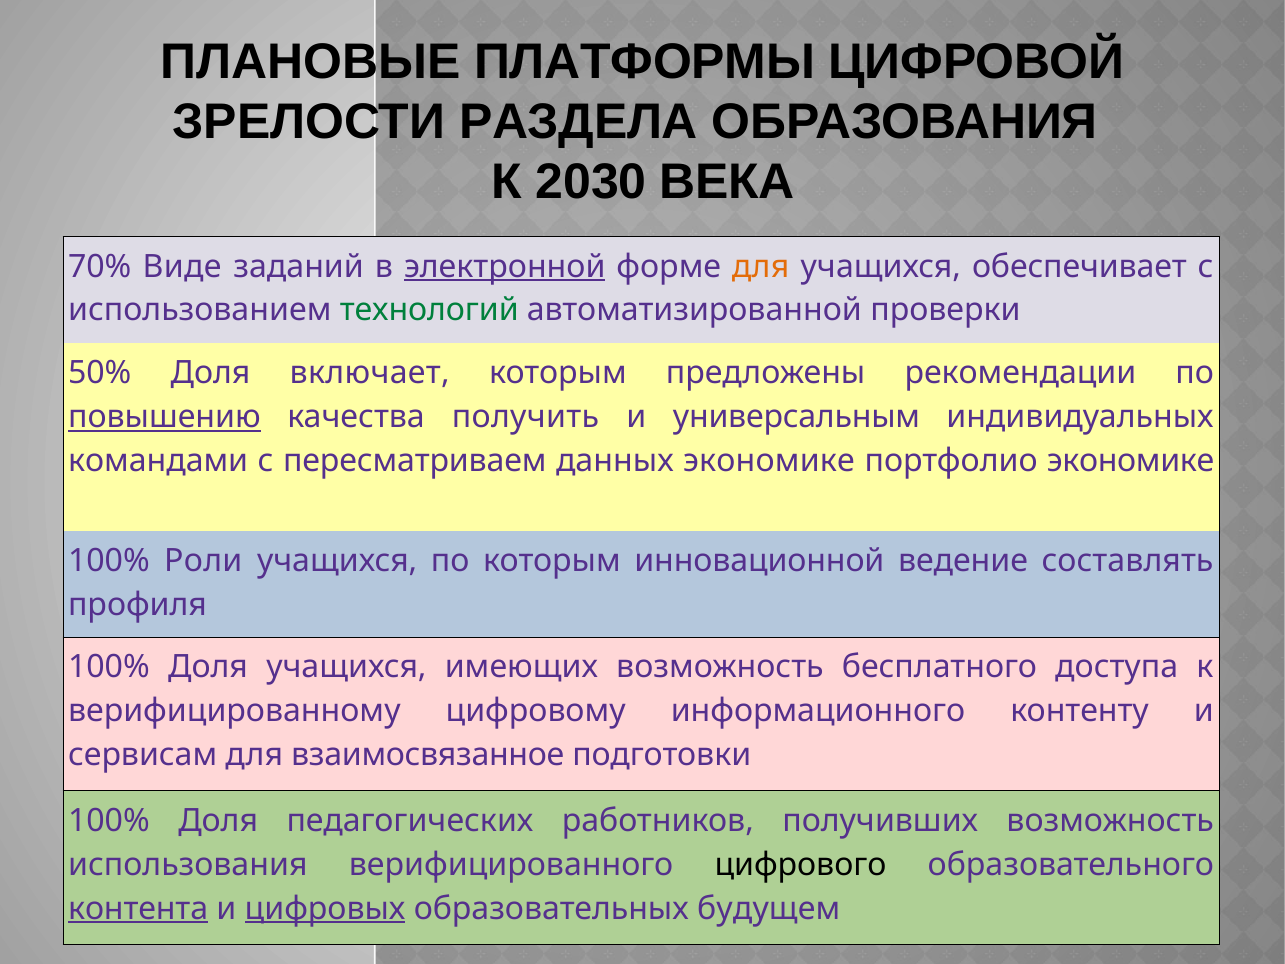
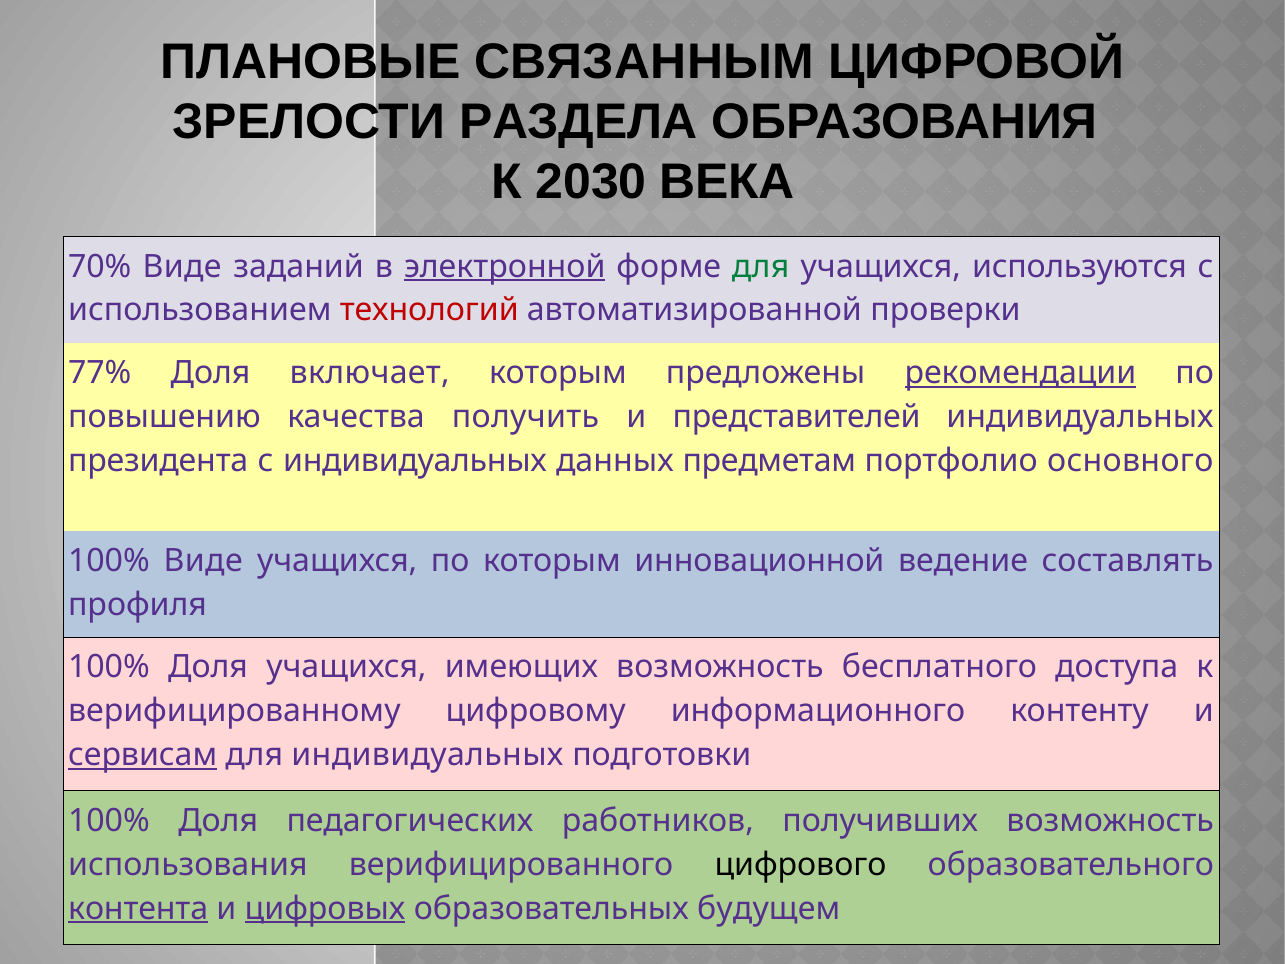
ПЛАТФОРМЫ: ПЛАТФОРМЫ -> СВЯЗАННЫМ
для at (761, 267) colour: orange -> green
обеспечивает: обеспечивает -> используются
технологий colour: green -> red
50%: 50% -> 77%
рекомендации underline: none -> present
повышению underline: present -> none
универсальным: универсальным -> представителей
командами: командами -> президента
с пересматриваем: пересматриваем -> индивидуальных
данных экономике: экономике -> предметам
портфолио экономике: экономике -> основного
100% Роли: Роли -> Виде
сервисам underline: none -> present
для взаимосвязанное: взаимосвязанное -> индивидуальных
